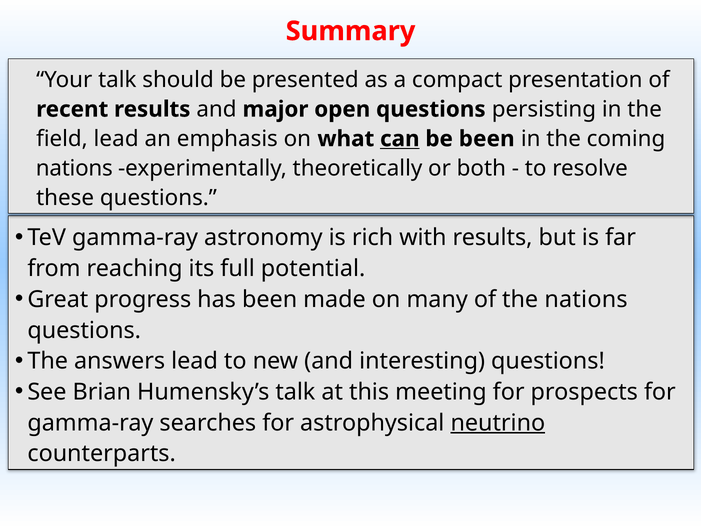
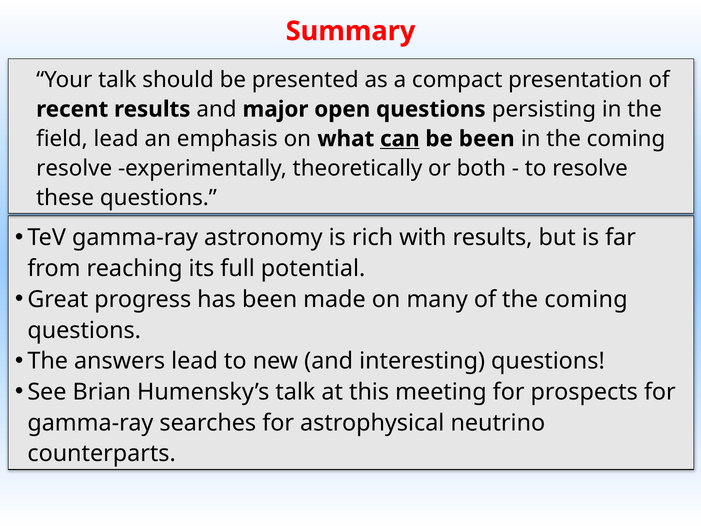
nations at (74, 168): nations -> resolve
of the nations: nations -> coming
neutrino underline: present -> none
